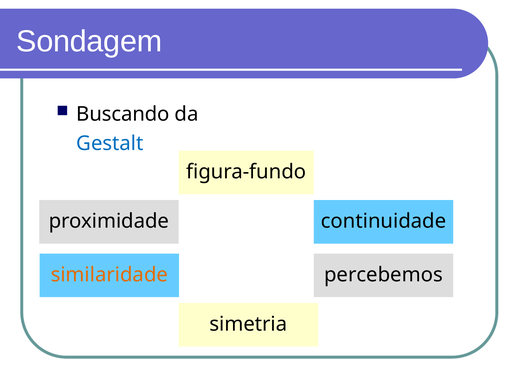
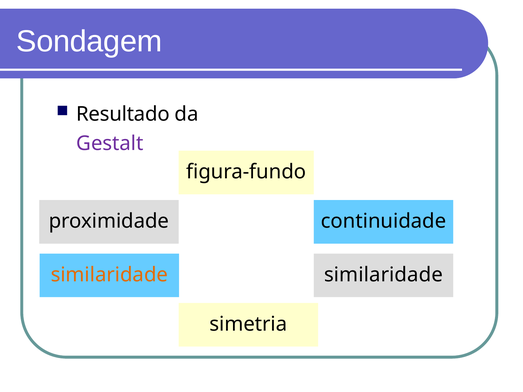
Buscando: Buscando -> Resultado
Gestalt colour: blue -> purple
percebemos at (383, 275): percebemos -> similaridade
